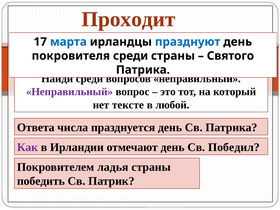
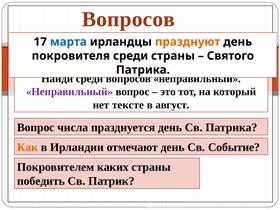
Проходит at (128, 19): Проходит -> Вопросов
празднуют colour: blue -> orange
любой: любой -> август
Ответа at (36, 127): Ответа -> Вопрос
Как colour: purple -> orange
Победил: Победил -> Событие
ладья: ладья -> каких
